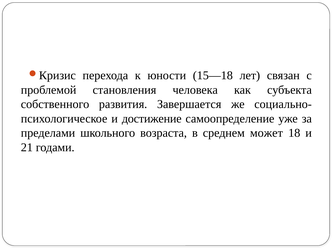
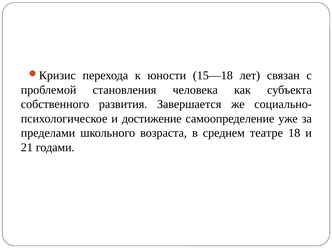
может: может -> театре
